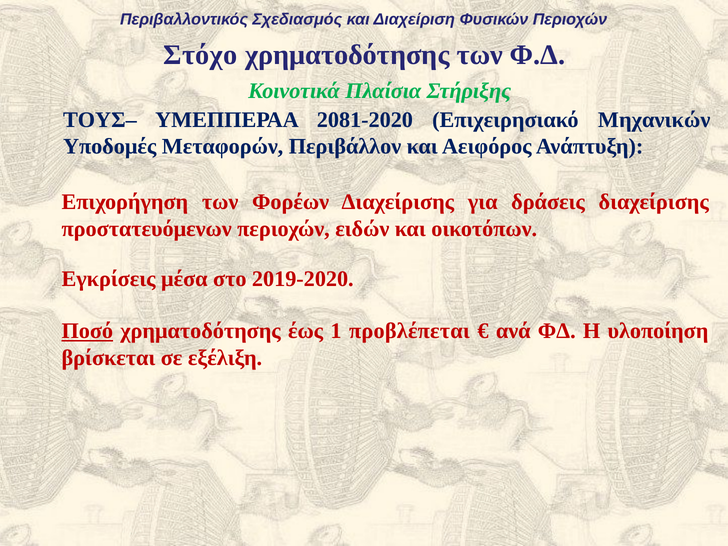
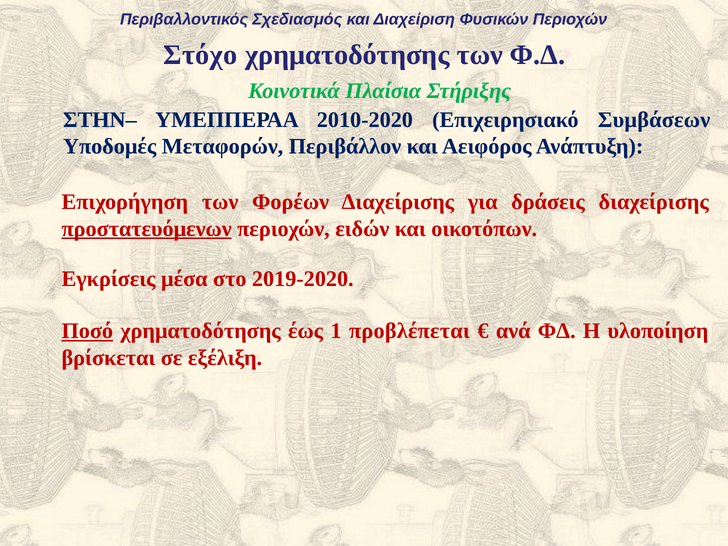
ΤΟΥΣ–: ΤΟΥΣ– -> ΣΤΗΝ–
2081-2020: 2081-2020 -> 2010-2020
Μηχανικών: Μηχανικών -> Συμβάσεων
προστατευόμενων underline: none -> present
